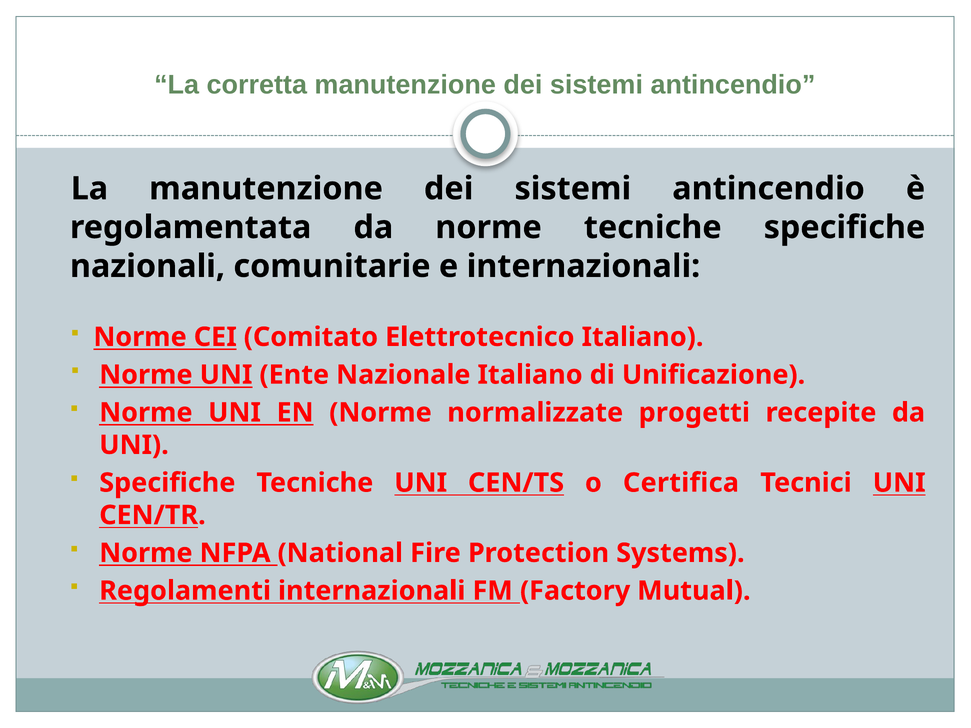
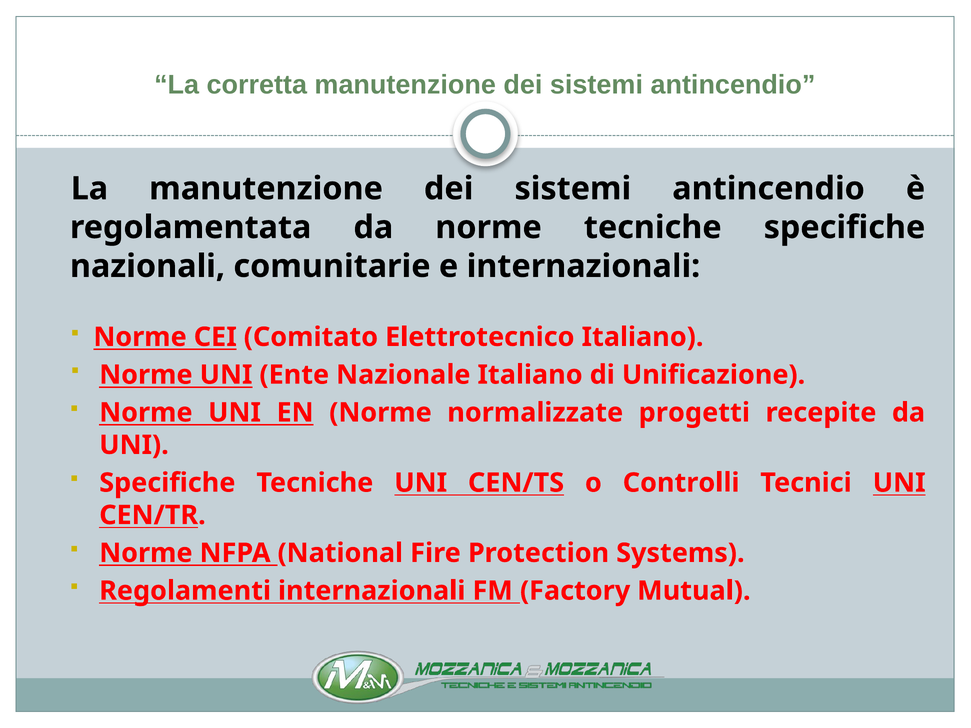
Certifica: Certifica -> Controlli
